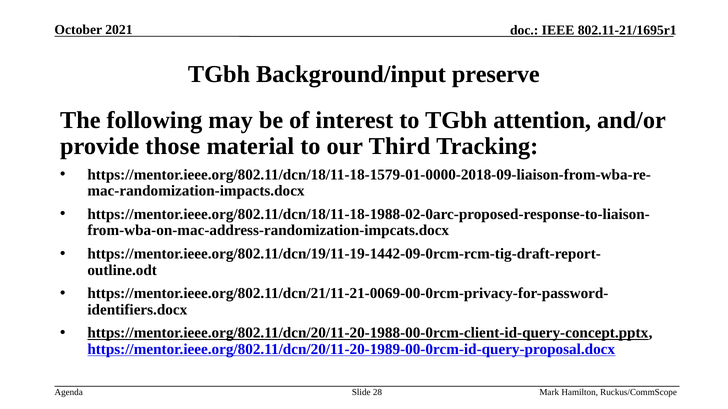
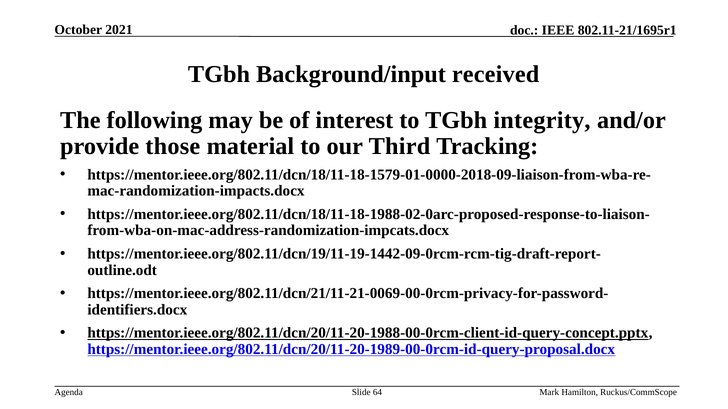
preserve: preserve -> received
attention: attention -> integrity
28: 28 -> 64
